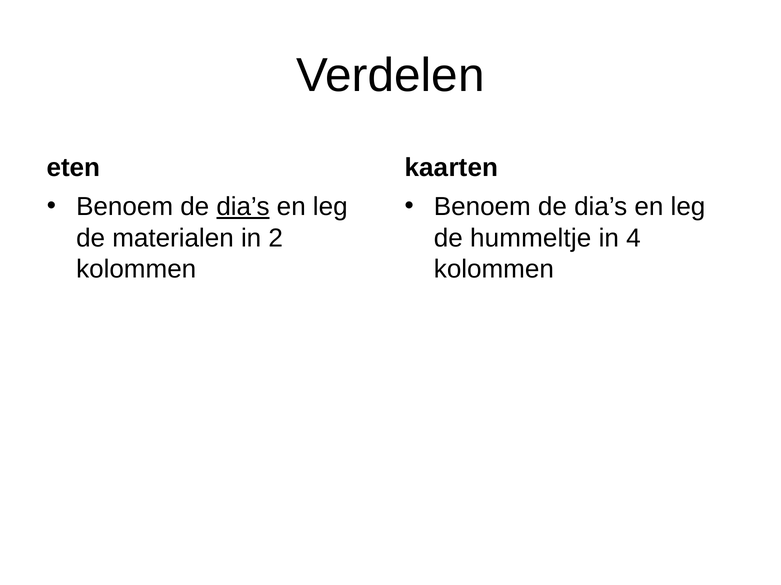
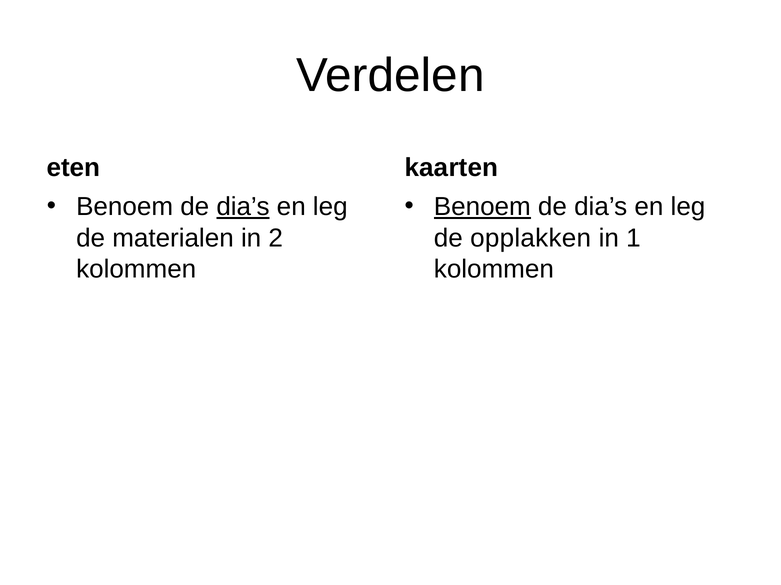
Benoem at (482, 207) underline: none -> present
hummeltje: hummeltje -> opplakken
4: 4 -> 1
